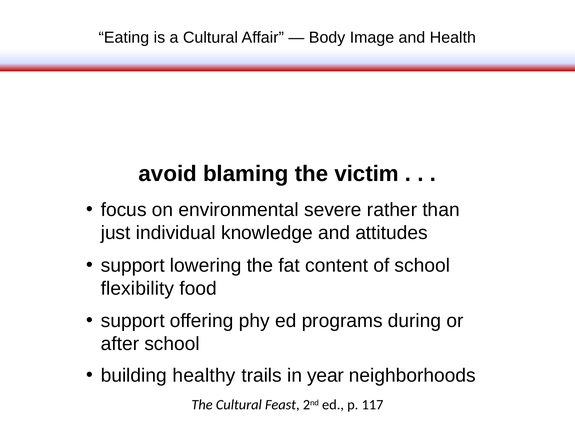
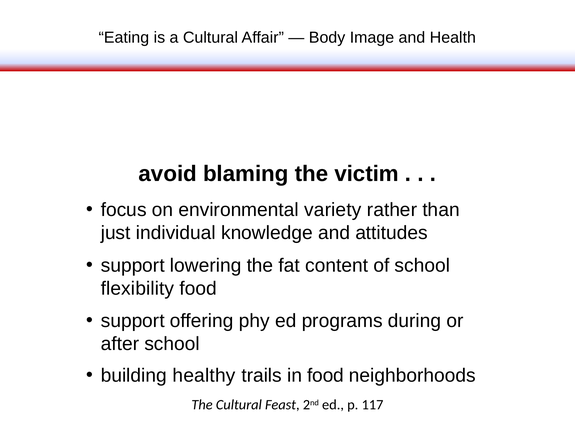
severe: severe -> variety
in year: year -> food
